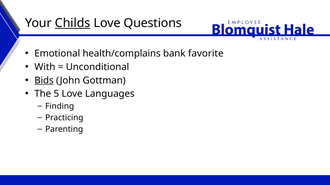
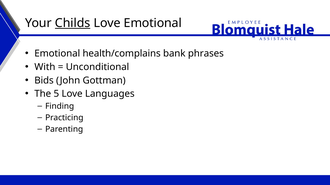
Love Questions: Questions -> Emotional
favorite: favorite -> phrases
Bids underline: present -> none
